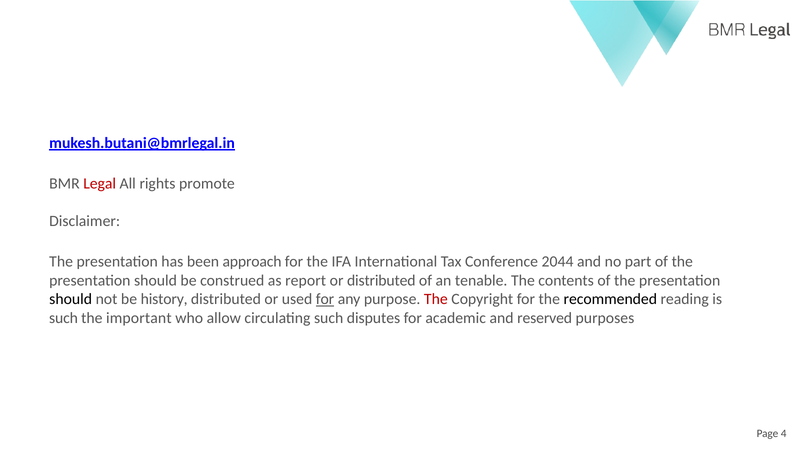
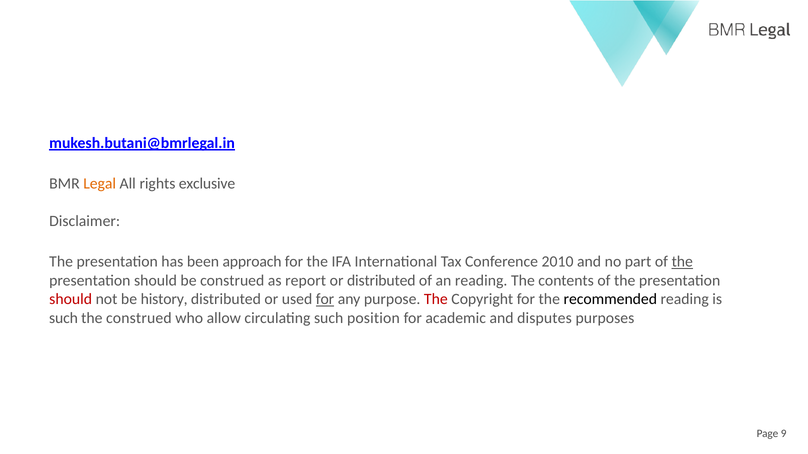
Legal colour: red -> orange
promote: promote -> exclusive
2044: 2044 -> 2010
the at (682, 262) underline: none -> present
an tenable: tenable -> reading
should at (71, 300) colour: black -> red
the important: important -> construed
disputes: disputes -> position
reserved: reserved -> disputes
4: 4 -> 9
